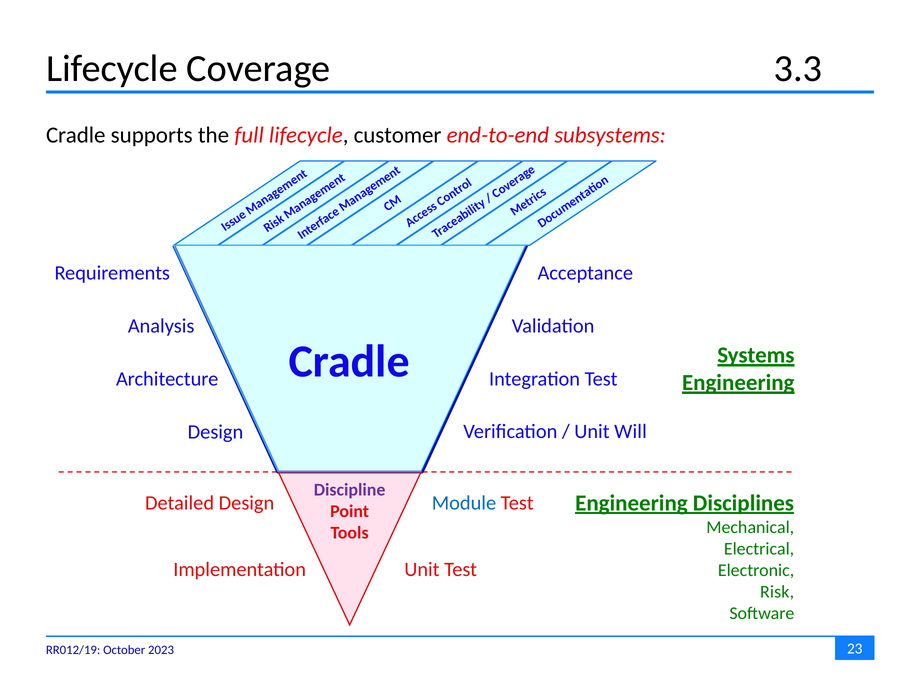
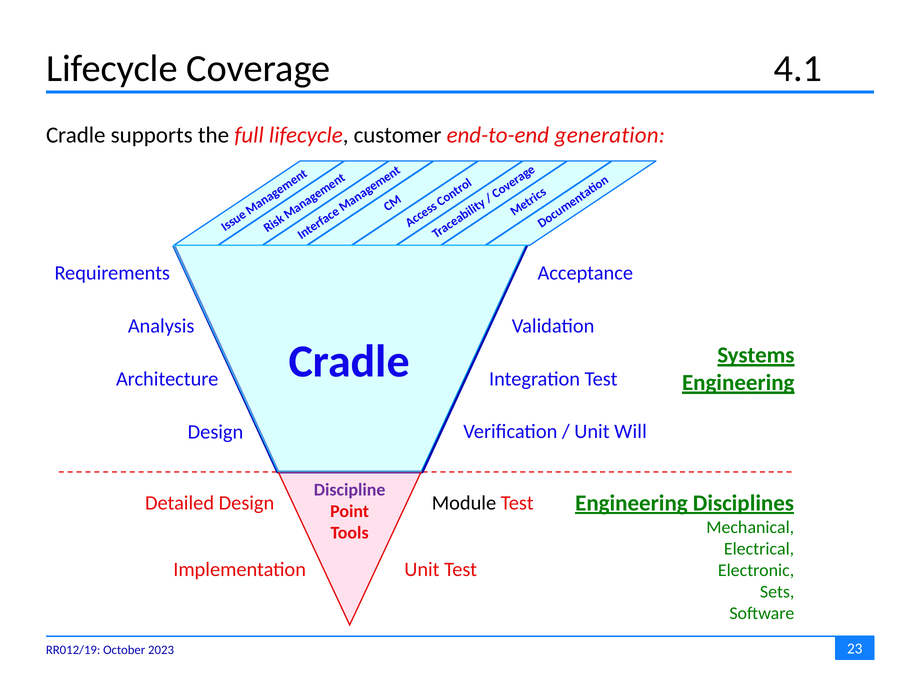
3.3: 3.3 -> 4.1
subsystems: subsystems -> generation
Module colour: blue -> black
Risk: Risk -> Sets
